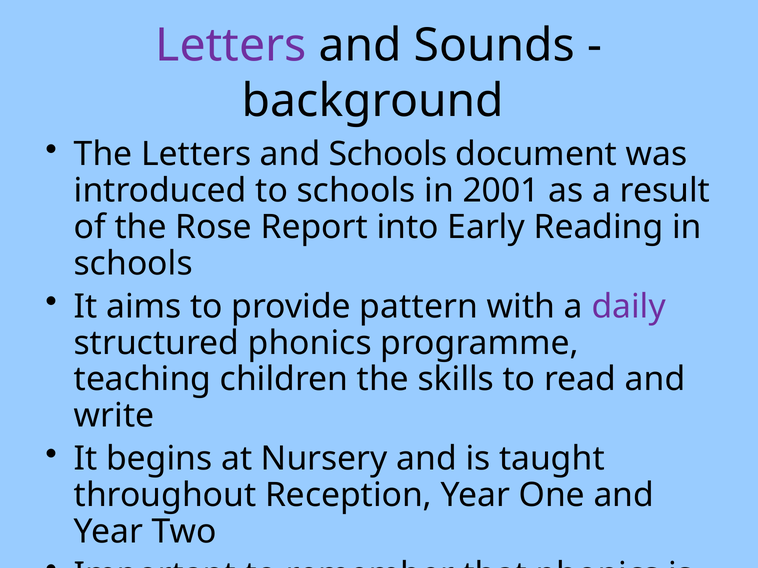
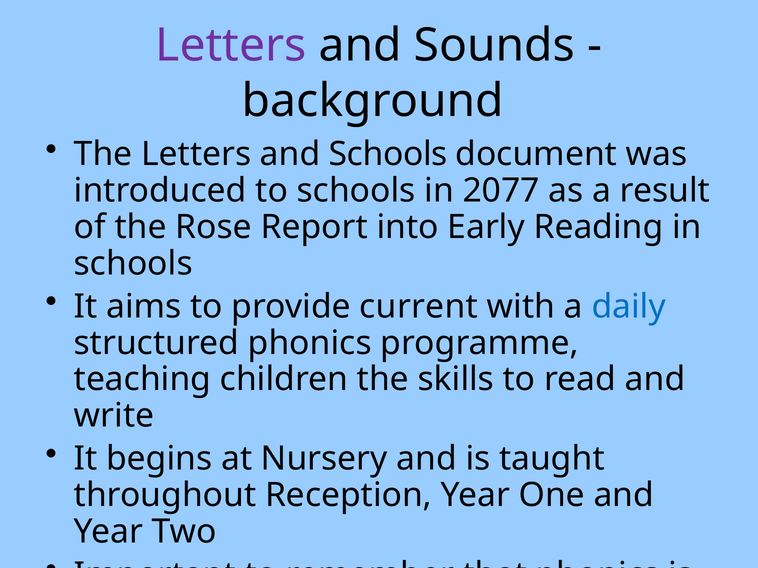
2001: 2001 -> 2077
pattern: pattern -> current
daily colour: purple -> blue
